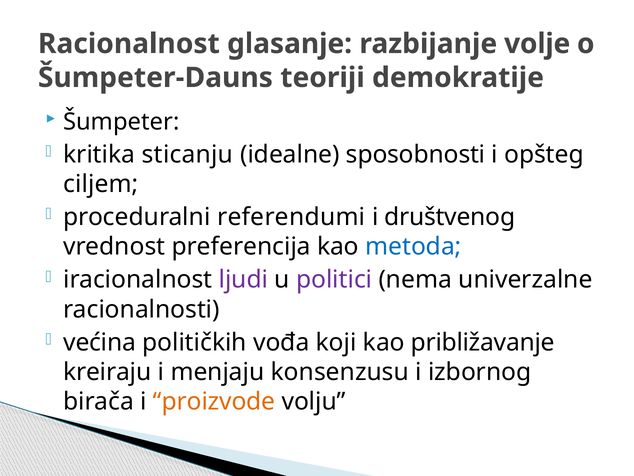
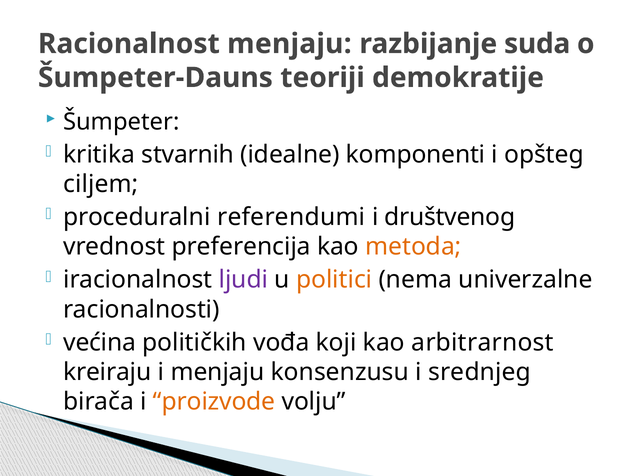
Racionalnost glasanje: glasanje -> menjaju
volje: volje -> suda
sticanju: sticanju -> stvarnih
sposobnosti: sposobnosti -> komponenti
metoda colour: blue -> orange
politici colour: purple -> orange
približavanje: približavanje -> arbitrarnost
izbornog: izbornog -> srednjeg
